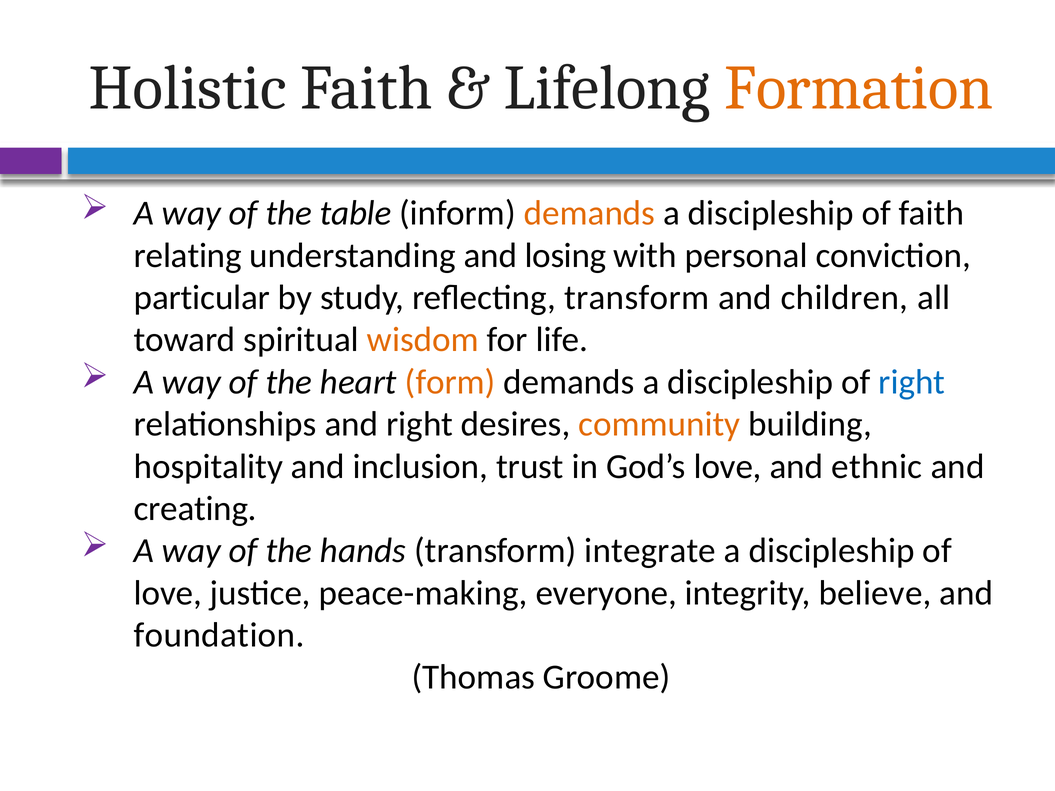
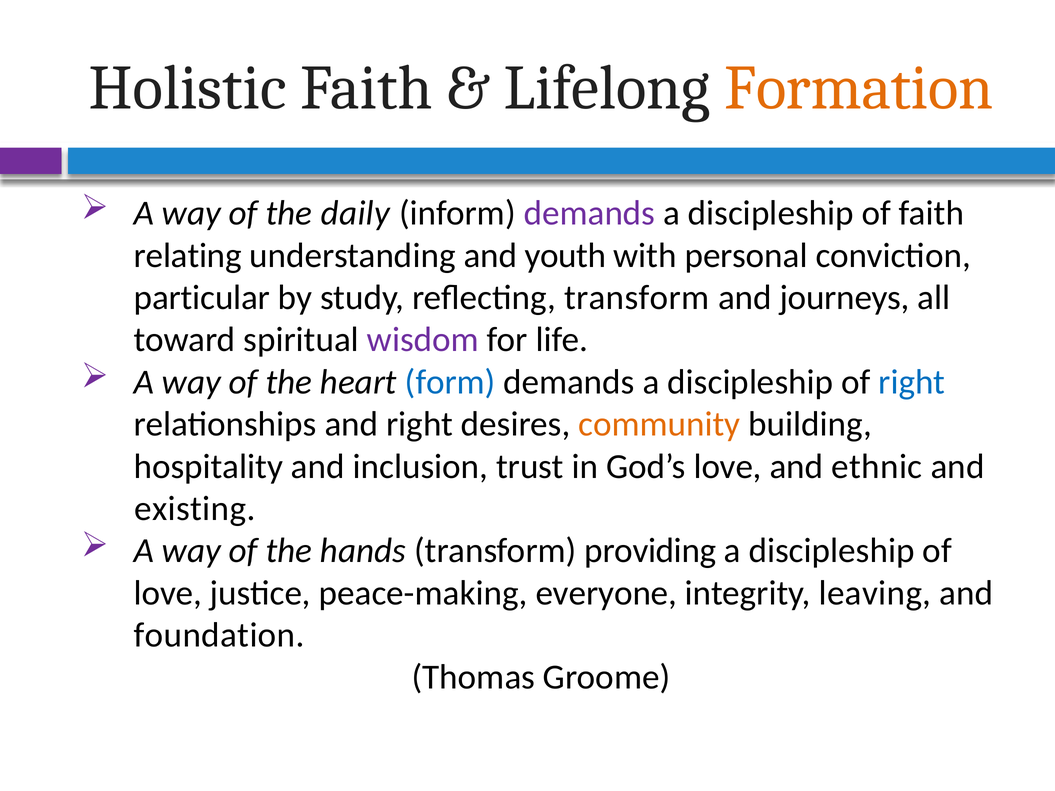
table: table -> daily
demands at (589, 213) colour: orange -> purple
losing: losing -> youth
children: children -> journeys
wisdom colour: orange -> purple
form colour: orange -> blue
creating: creating -> existing
integrate: integrate -> providing
believe: believe -> leaving
